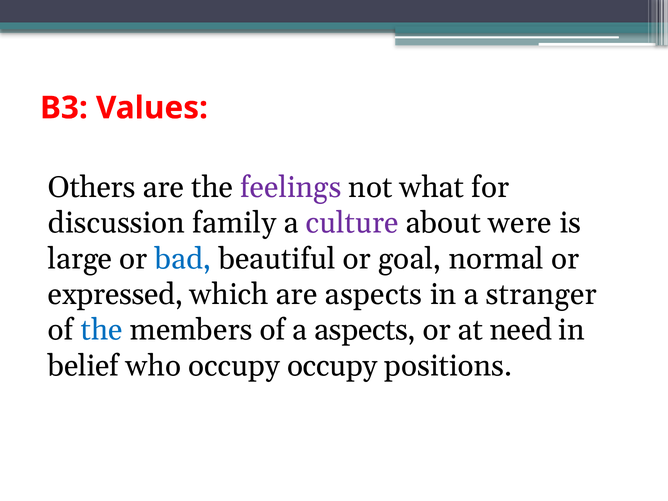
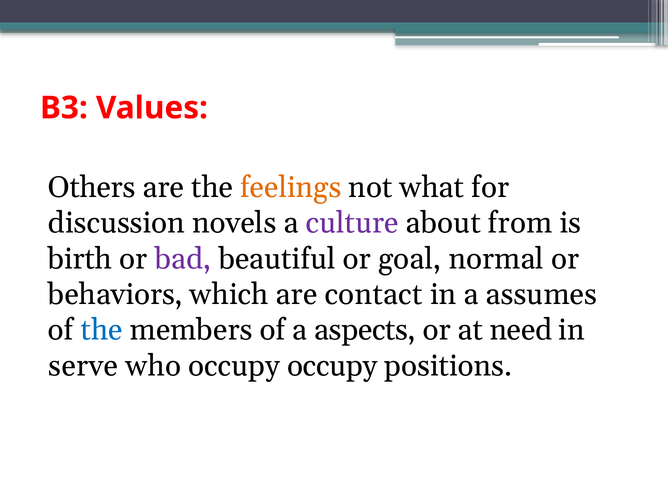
feelings colour: purple -> orange
family: family -> novels
were: were -> from
large: large -> birth
bad colour: blue -> purple
expressed: expressed -> behaviors
are aspects: aspects -> contact
stranger: stranger -> assumes
belief: belief -> serve
